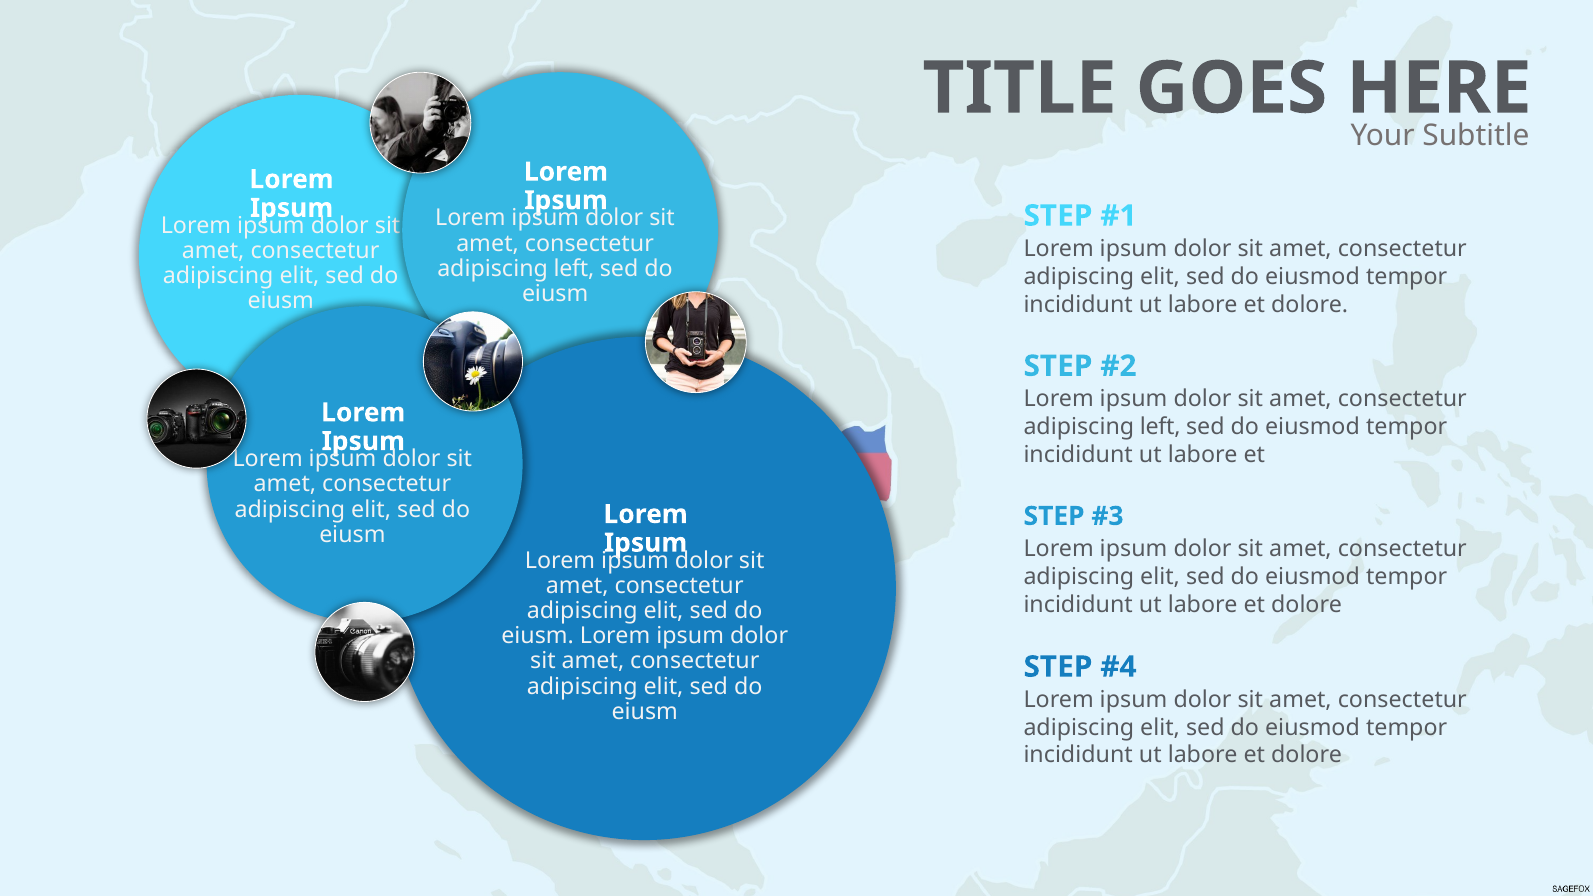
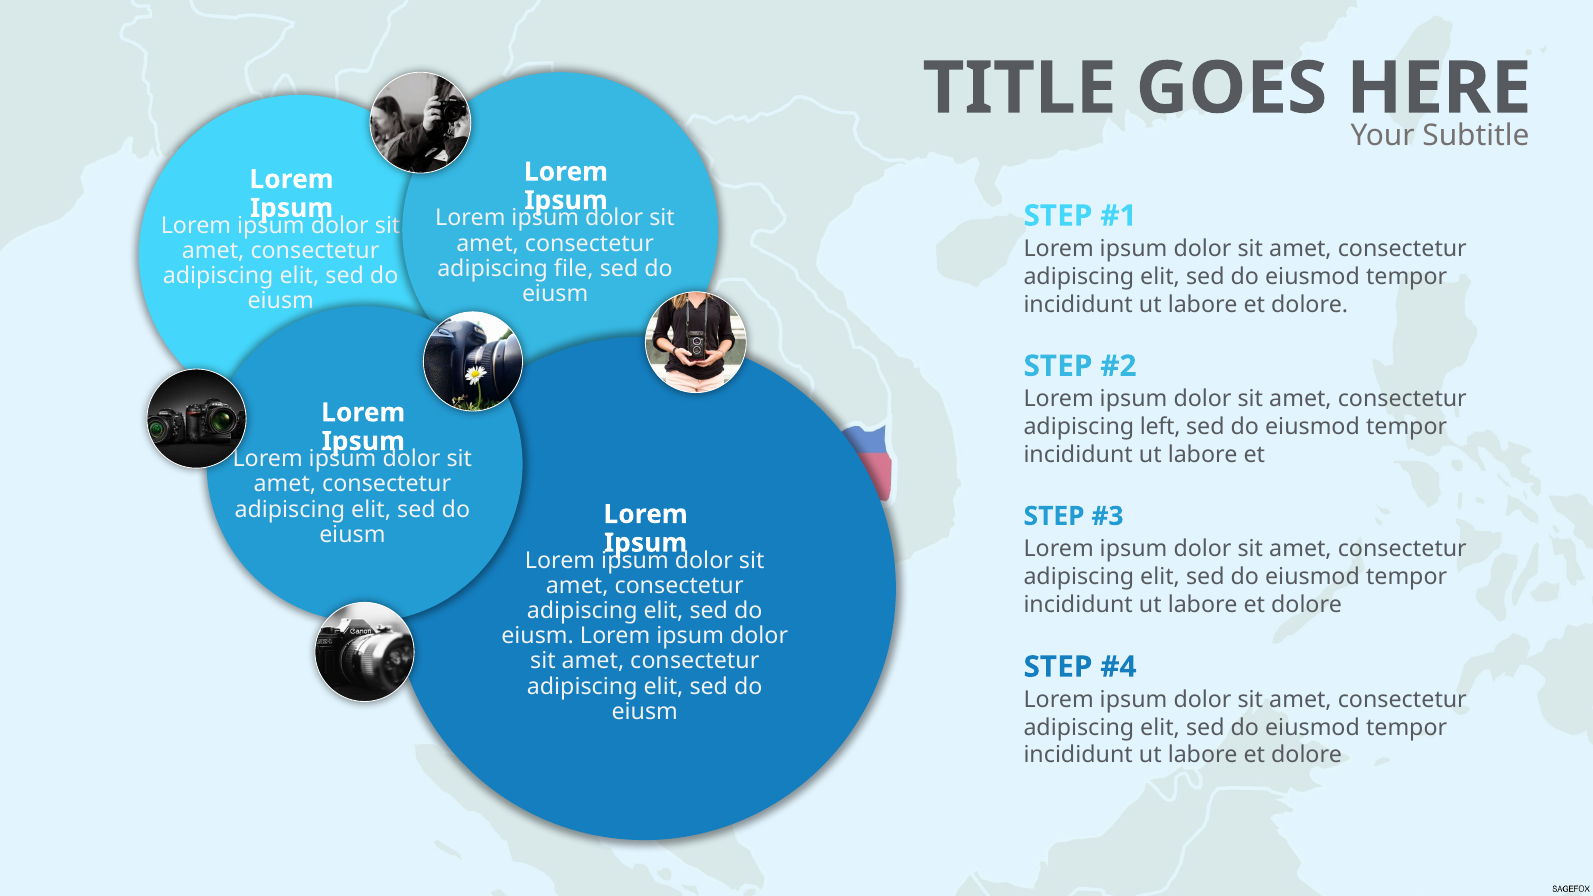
left at (574, 269): left -> file
